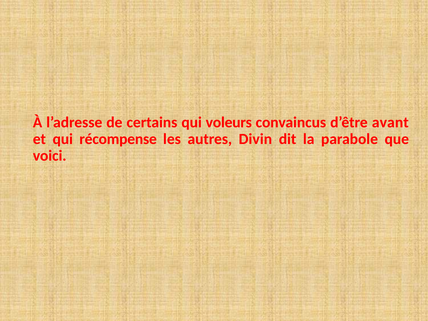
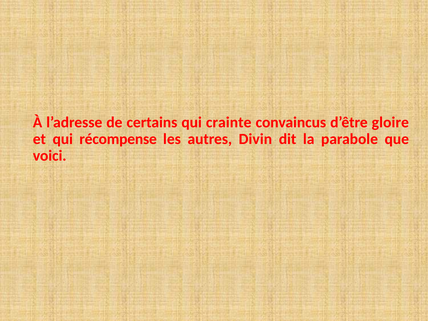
voleurs: voleurs -> crainte
avant: avant -> gloire
